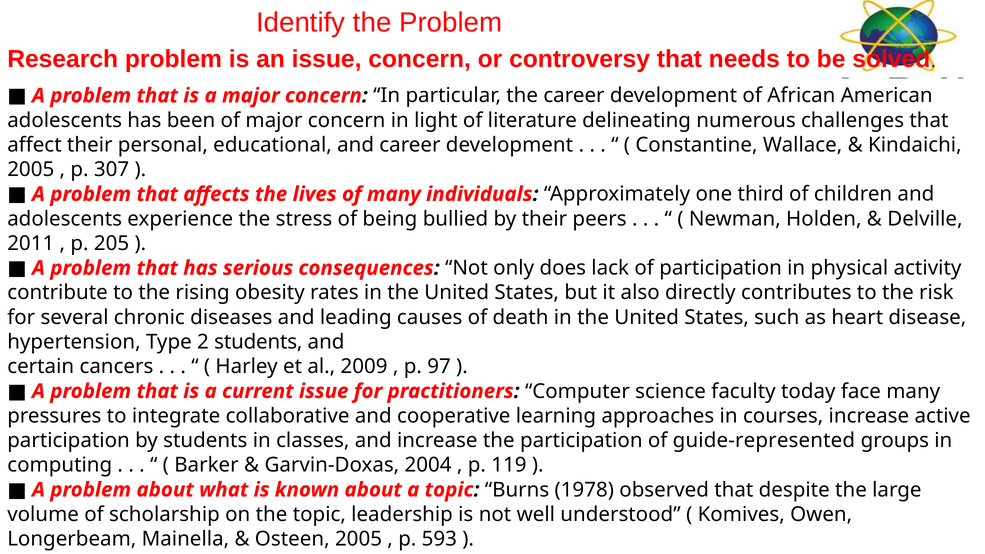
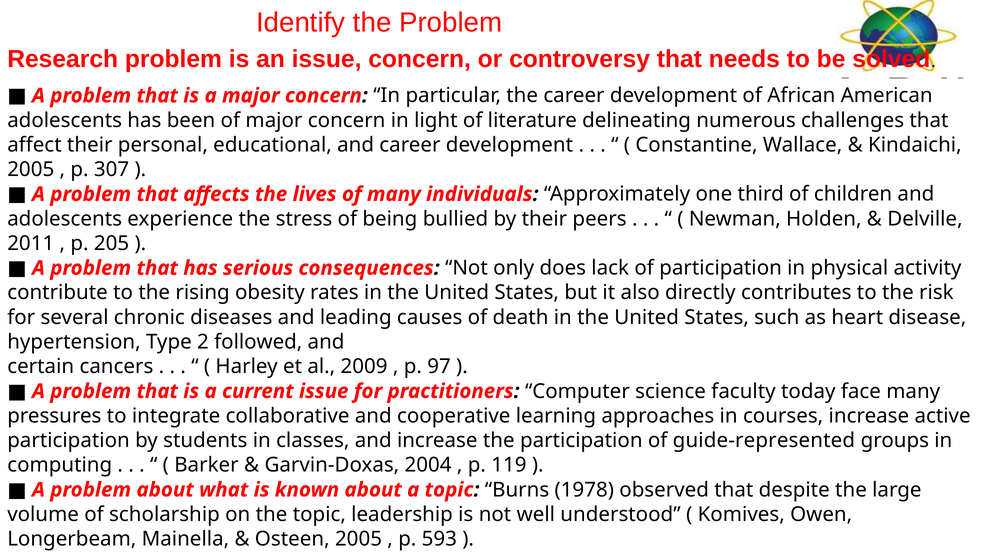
2 students: students -> followed
